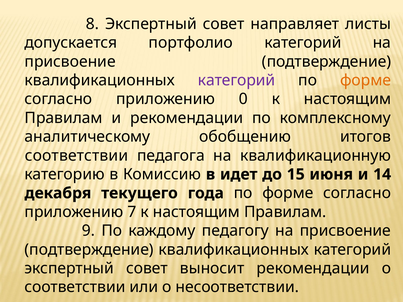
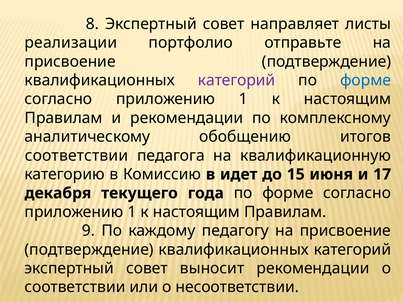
допускается: допускается -> реализации
портфолио категорий: категорий -> отправьте
форме at (366, 80) colour: orange -> blue
0 at (243, 99): 0 -> 1
14: 14 -> 17
7 at (132, 212): 7 -> 1
